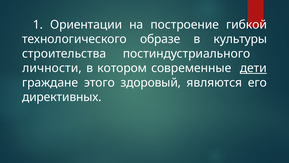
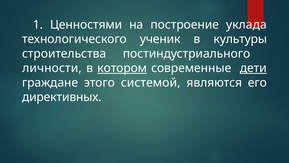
Ориентации: Ориентации -> Ценностями
гибкой: гибкой -> уклада
образе: образе -> ученик
котором underline: none -> present
здоровый: здоровый -> системой
